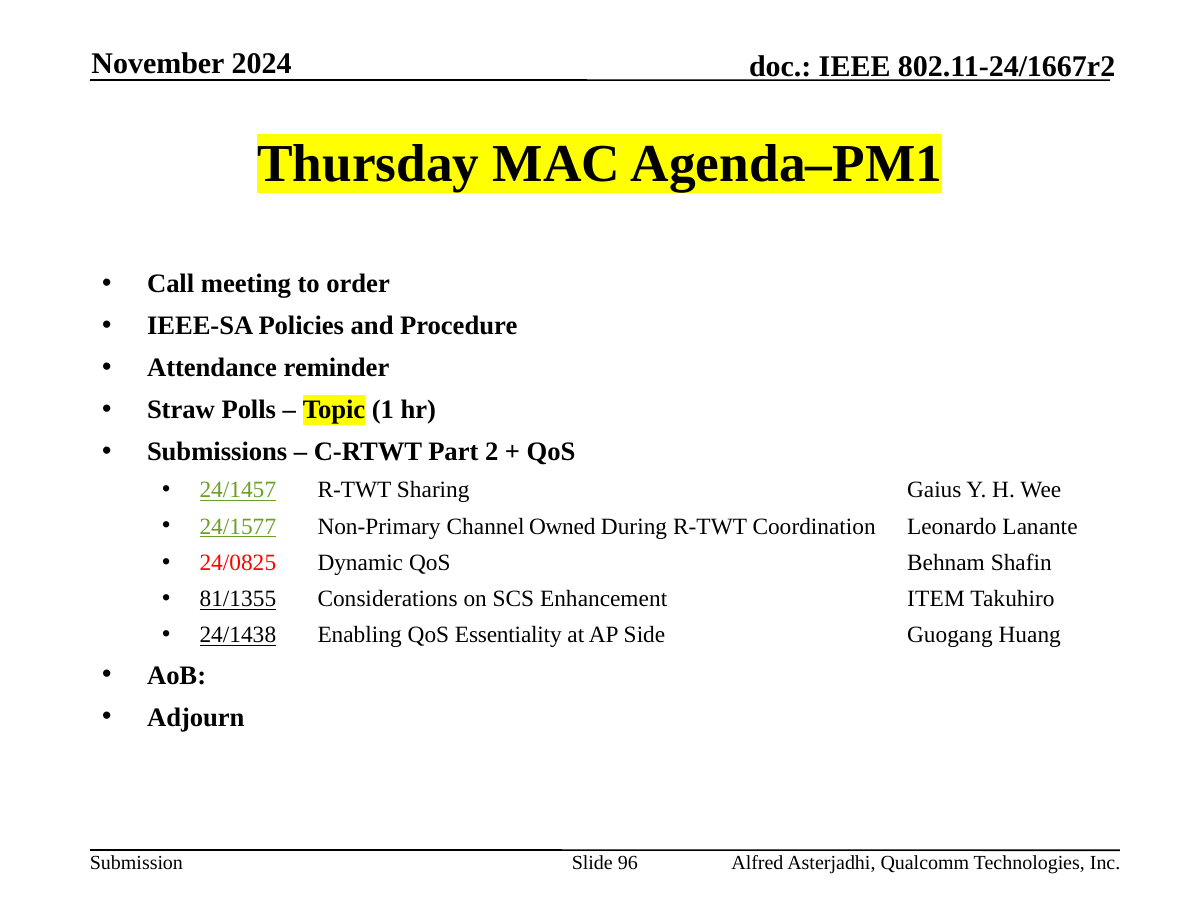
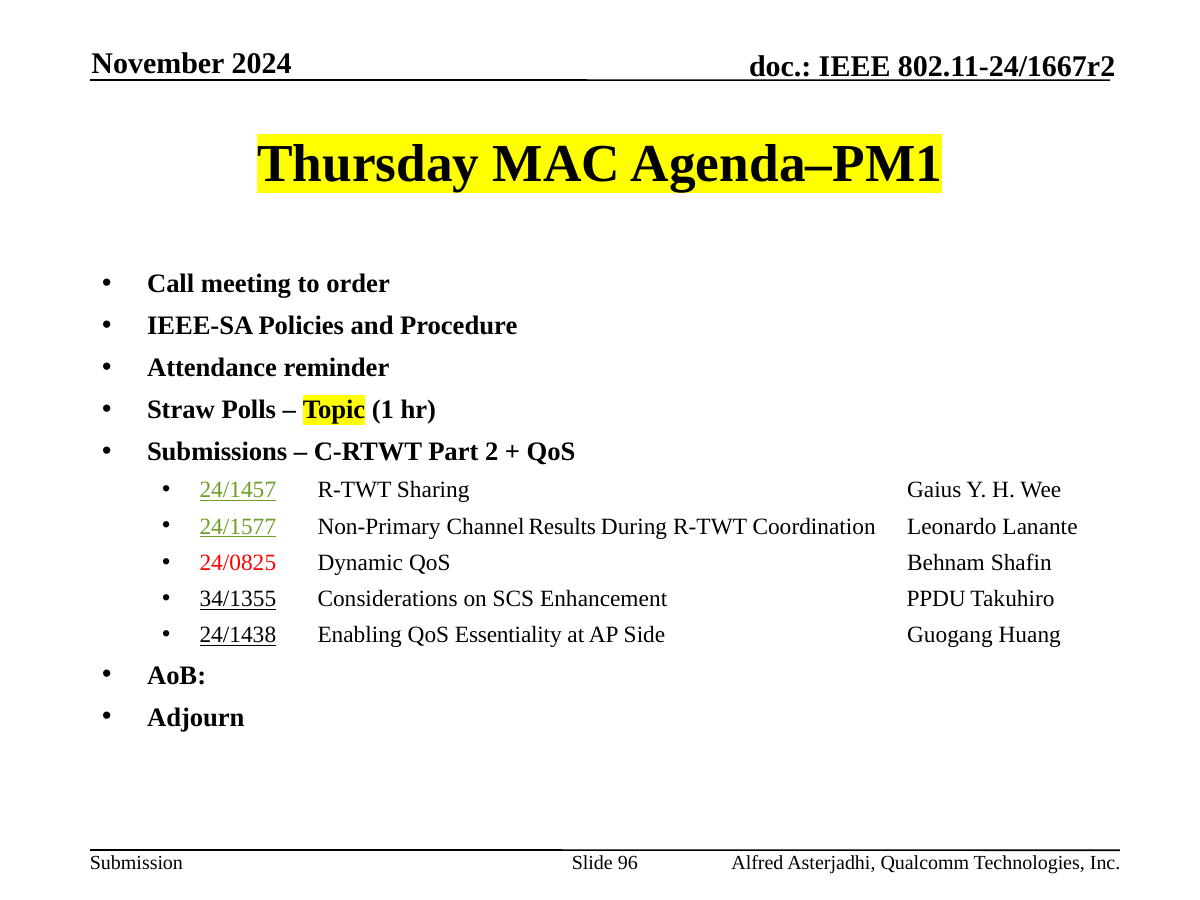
Owned: Owned -> Results
81/1355: 81/1355 -> 34/1355
ITEM: ITEM -> PPDU
